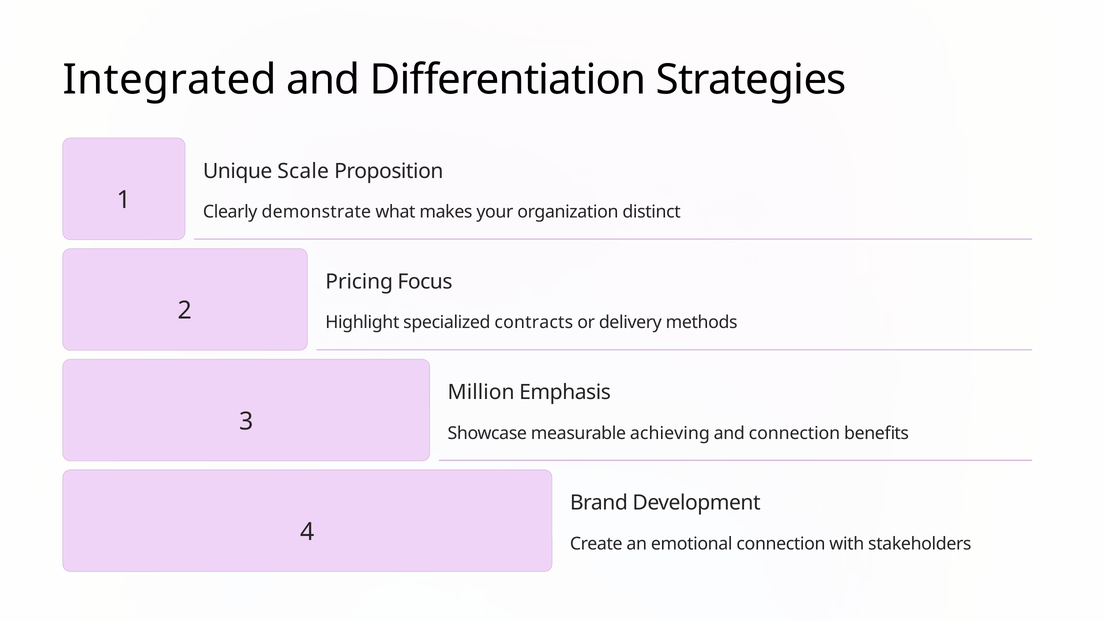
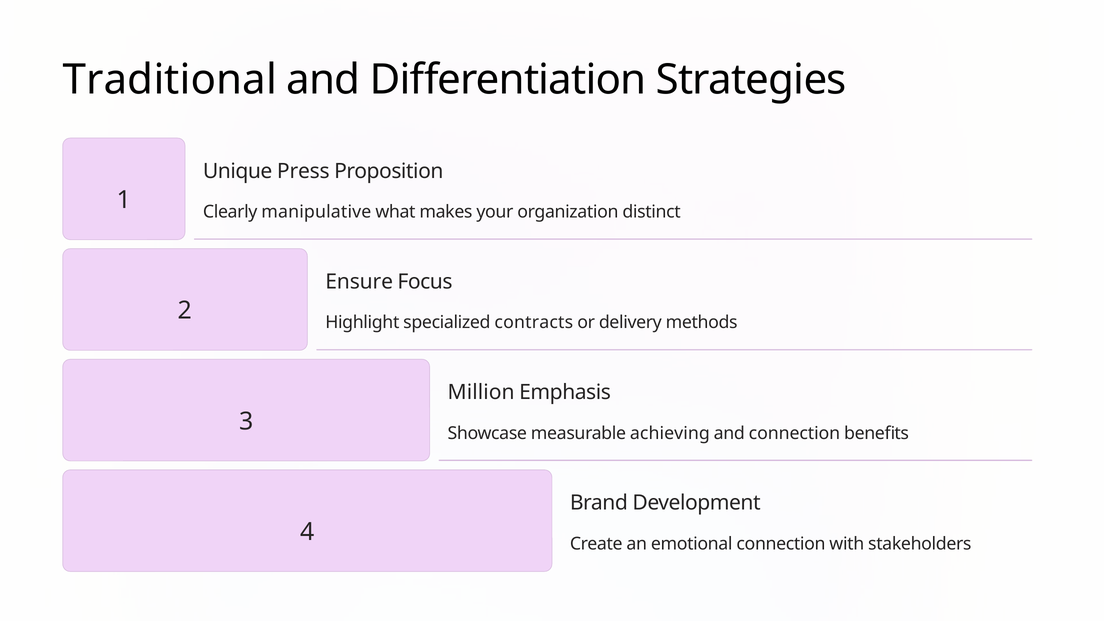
Integrated: Integrated -> Traditional
Scale: Scale -> Press
demonstrate: demonstrate -> manipulative
Pricing: Pricing -> Ensure
